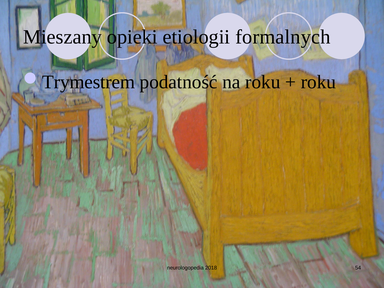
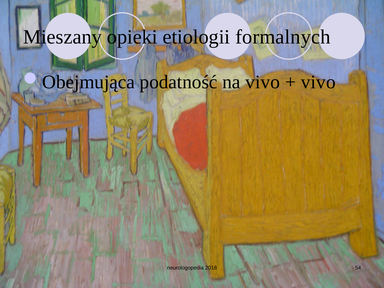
Trymestrem: Trymestrem -> Obejmująca
na roku: roku -> vivo
roku at (318, 82): roku -> vivo
